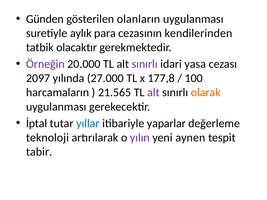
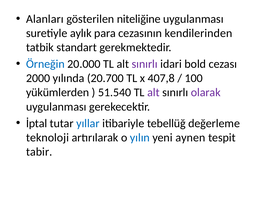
Günden: Günden -> Alanları
olanların: olanların -> niteliğine
olacaktır: olacaktır -> standart
Örneğin colour: purple -> blue
yasa: yasa -> bold
2097: 2097 -> 2000
27.000: 27.000 -> 20.700
177,8: 177,8 -> 407,8
harcamaların: harcamaların -> yükümlerden
21.565: 21.565 -> 51.540
olarak colour: orange -> purple
yaparlar: yaparlar -> tebellüğ
yılın colour: purple -> blue
